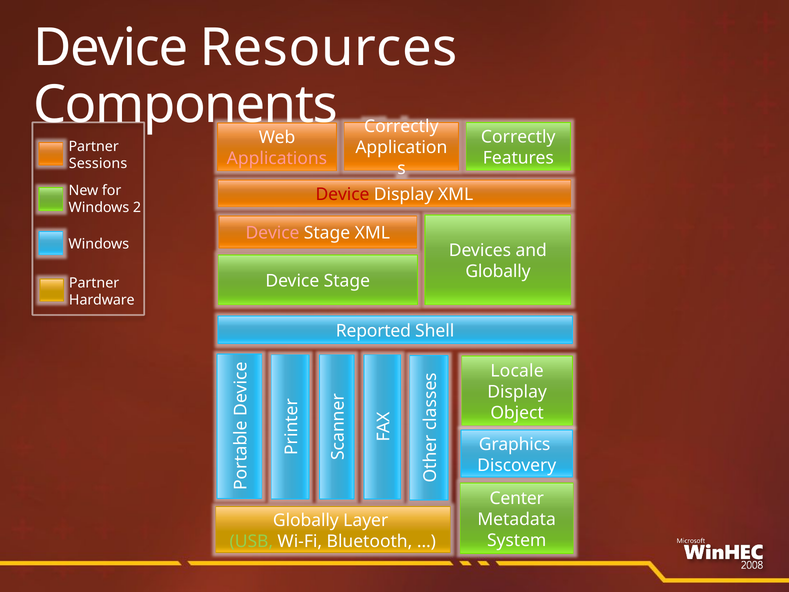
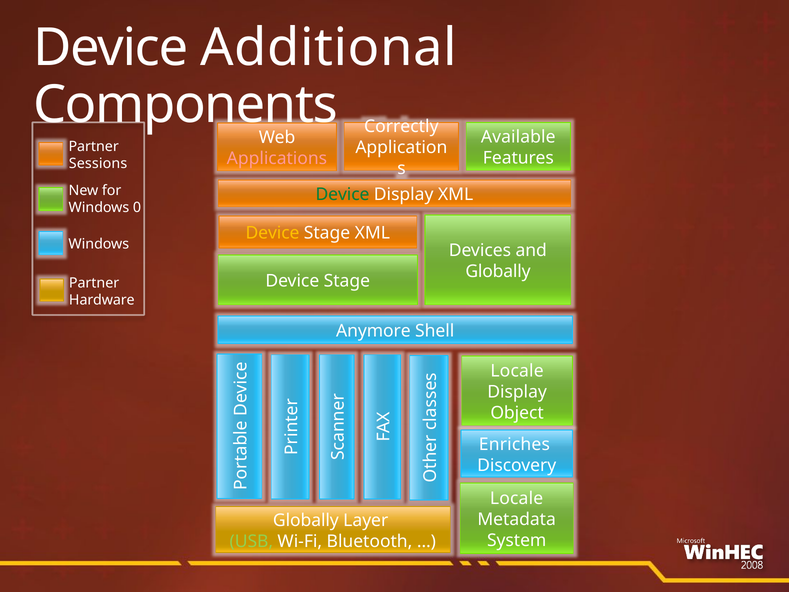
Resources: Resources -> Additional
Correctly at (518, 137): Correctly -> Available
Device at (343, 194) colour: red -> green
2: 2 -> 0
Device at (272, 233) colour: pink -> yellow
Reported: Reported -> Anymore
Graphics: Graphics -> Enriches
Center at (517, 498): Center -> Locale
